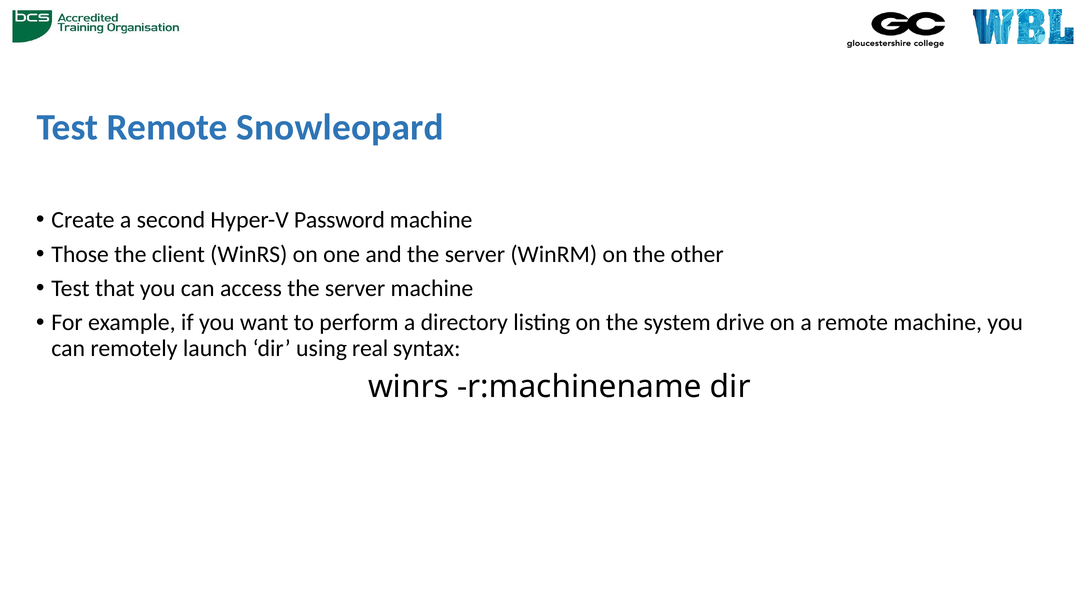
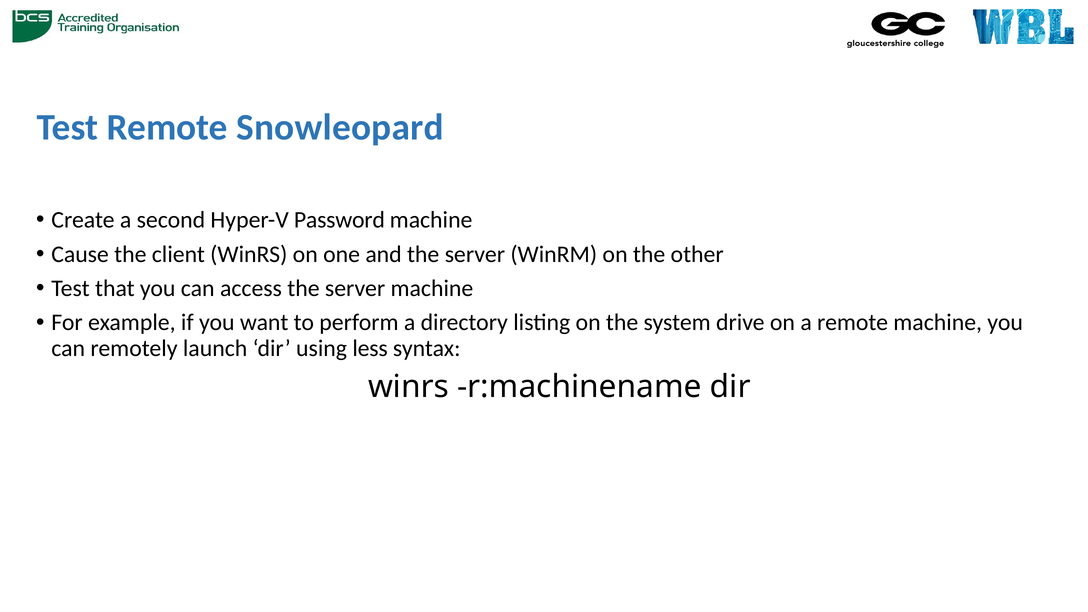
Those: Those -> Cause
real: real -> less
